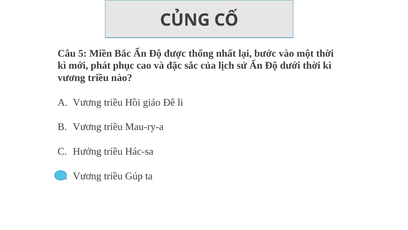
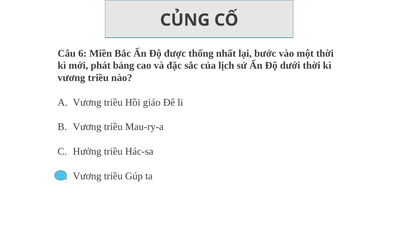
5: 5 -> 6
phục: phục -> bảng
